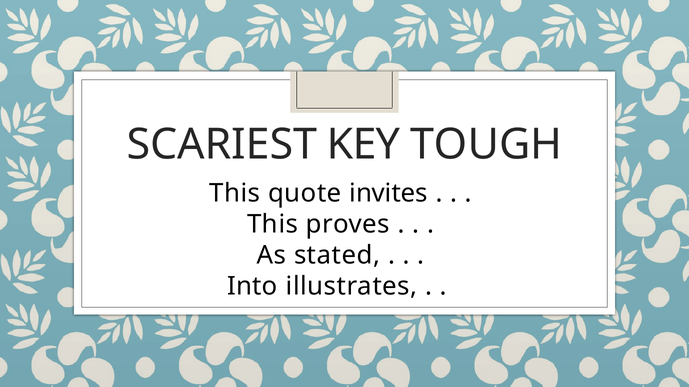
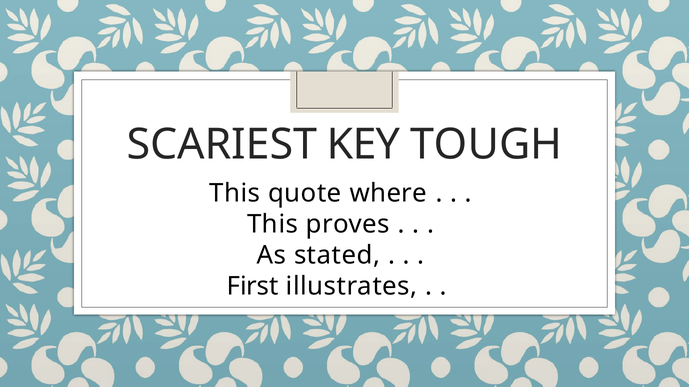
invites: invites -> where
Into: Into -> First
